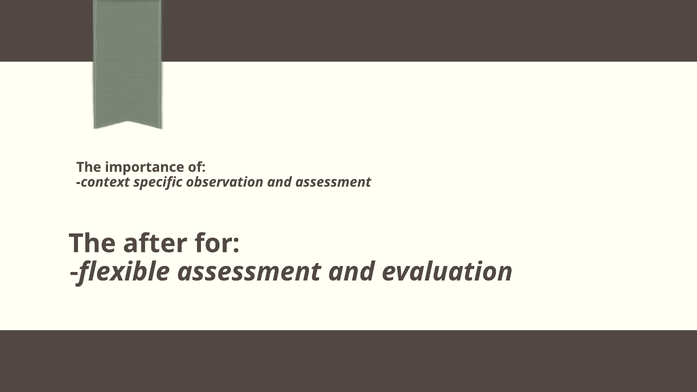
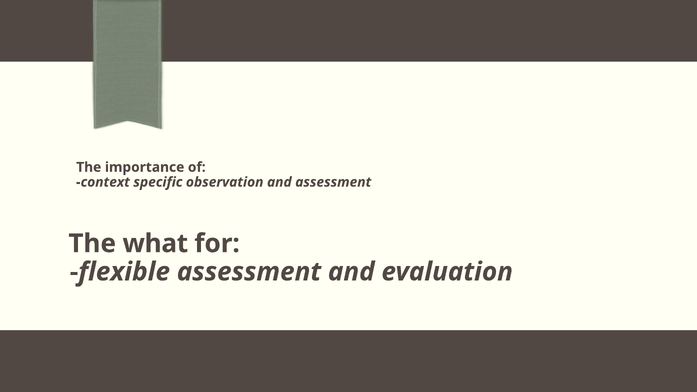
after: after -> what
